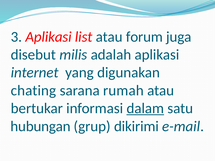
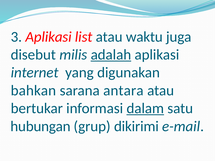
forum: forum -> waktu
adalah underline: none -> present
chating: chating -> bahkan
rumah: rumah -> antara
